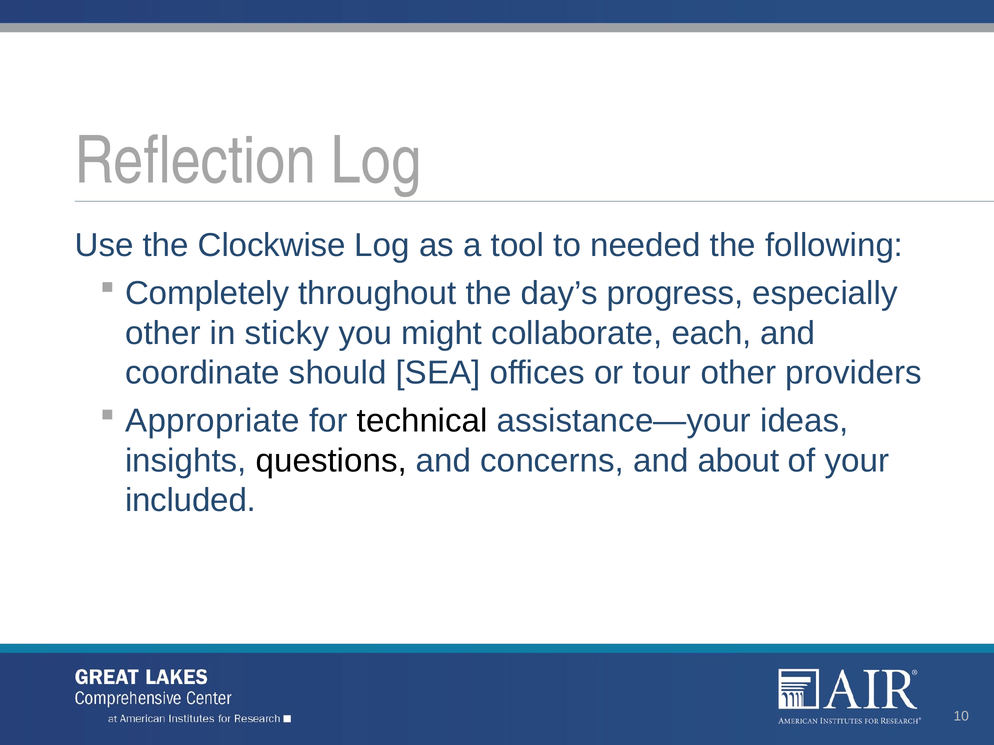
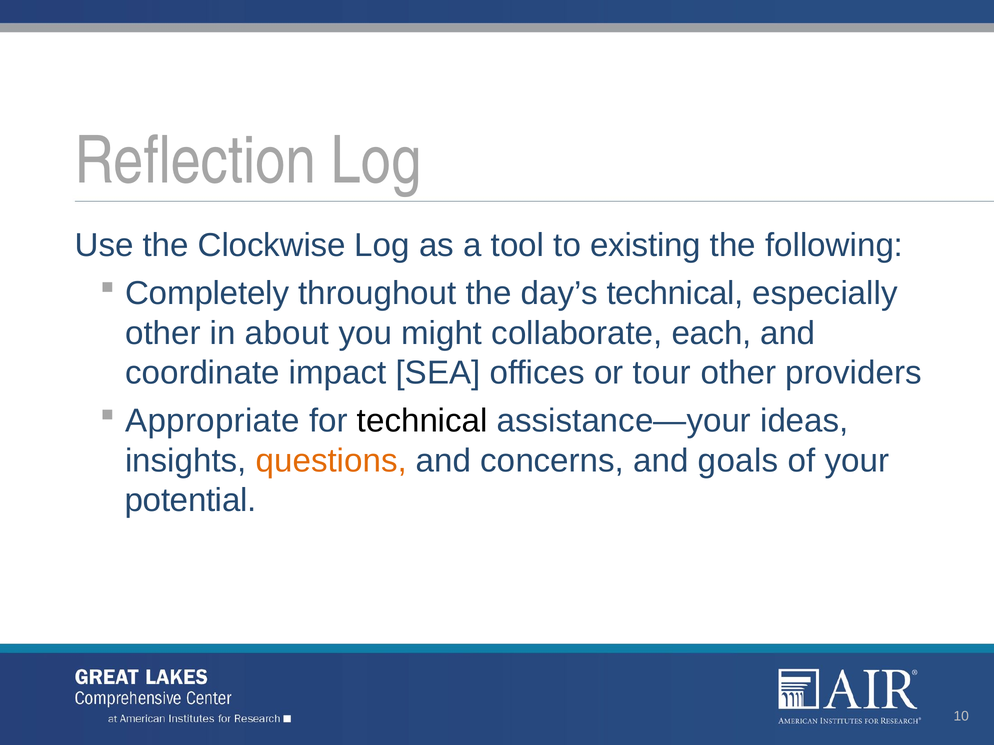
needed: needed -> existing
day’s progress: progress -> technical
sticky: sticky -> about
should: should -> impact
questions colour: black -> orange
about: about -> goals
included: included -> potential
